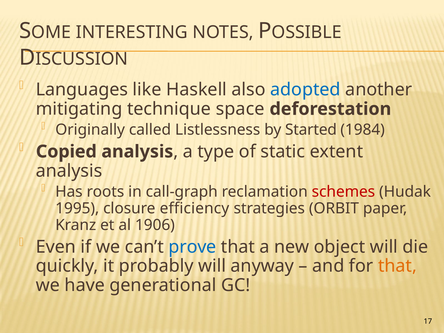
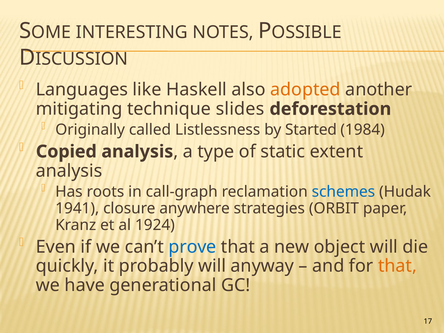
adopted colour: blue -> orange
space: space -> slides
schemes colour: red -> blue
1995: 1995 -> 1941
efficiency: efficiency -> anywhere
1906: 1906 -> 1924
